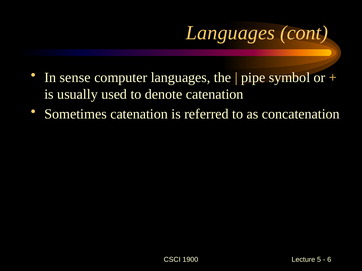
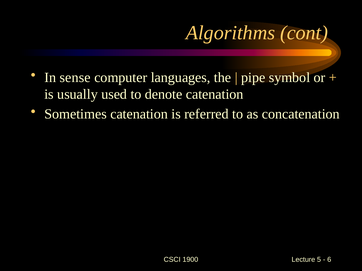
Languages at (230, 33): Languages -> Algorithms
